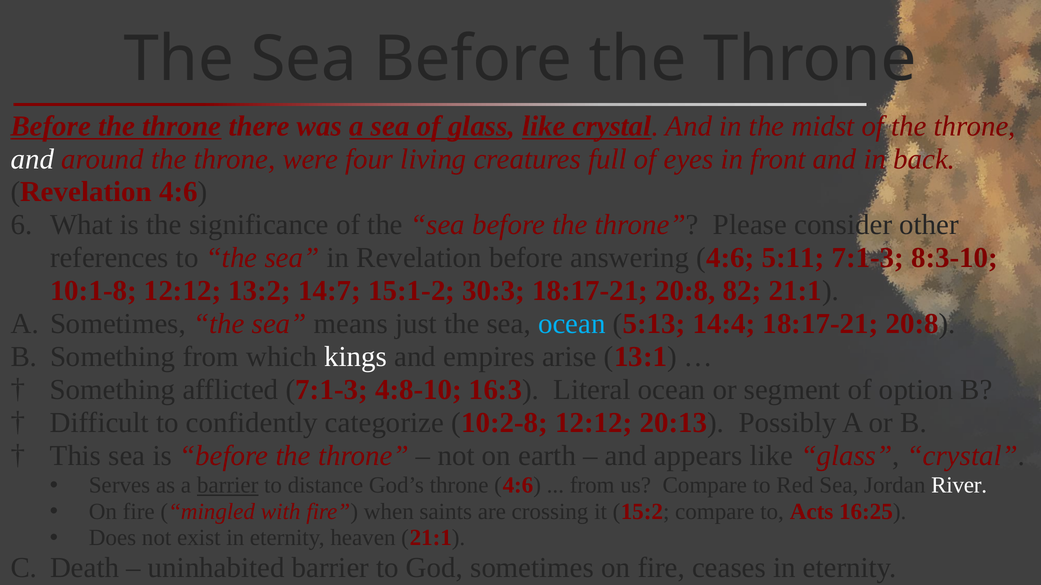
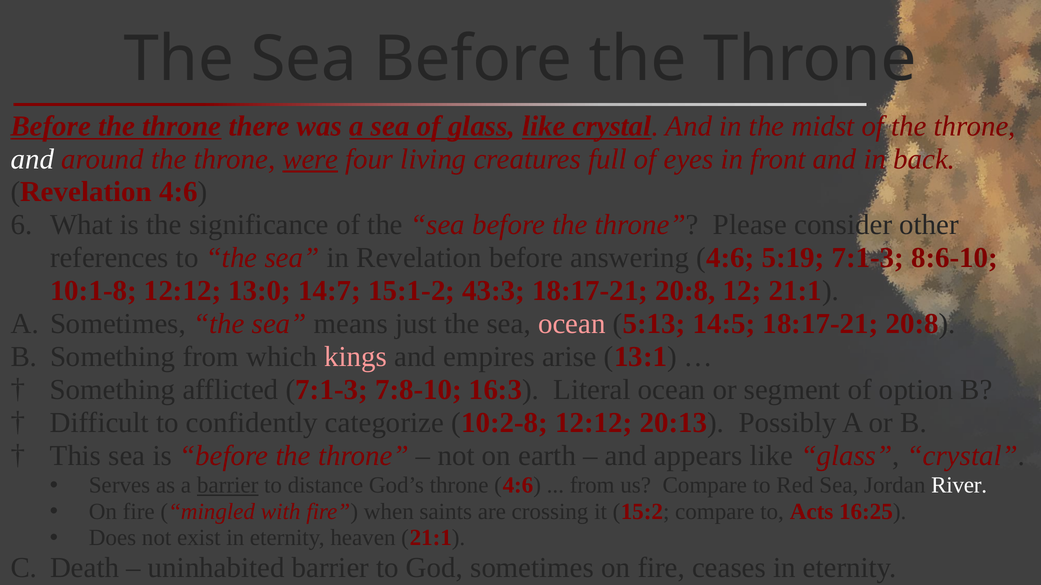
were underline: none -> present
5:11: 5:11 -> 5:19
8:3-10: 8:3-10 -> 8:6-10
13:2: 13:2 -> 13:0
30:3: 30:3 -> 43:3
82: 82 -> 12
ocean at (572, 324) colour: light blue -> pink
14:4: 14:4 -> 14:5
kings colour: white -> pink
4:8-10: 4:8-10 -> 7:8-10
